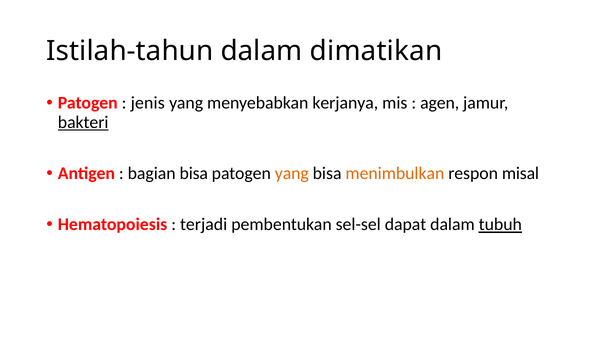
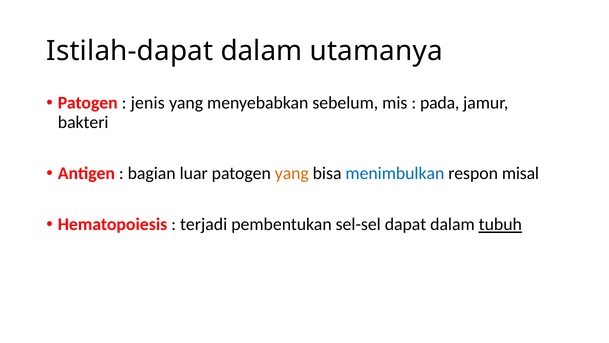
Istilah-tahun: Istilah-tahun -> Istilah-dapat
dimatikan: dimatikan -> utamanya
kerjanya: kerjanya -> sebelum
agen: agen -> pada
bakteri underline: present -> none
bagian bisa: bisa -> luar
menimbulkan colour: orange -> blue
